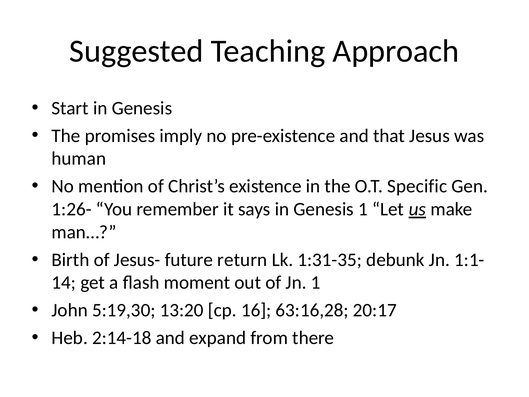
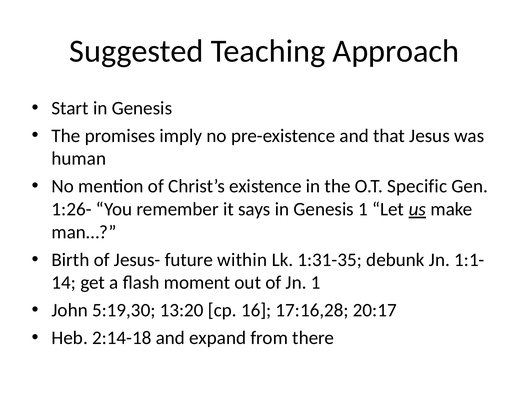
return: return -> within
63:16,28: 63:16,28 -> 17:16,28
